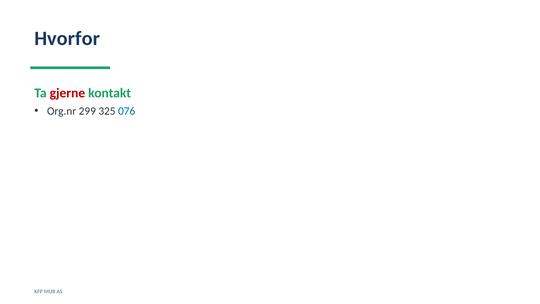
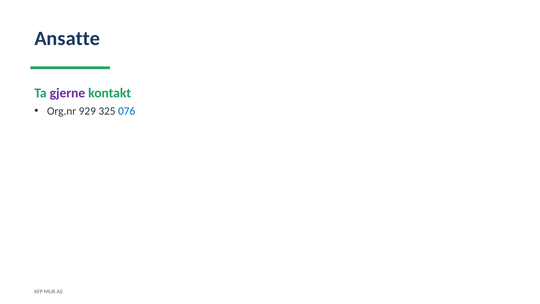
Hvorfor: Hvorfor -> Ansatte
gjerne colour: red -> purple
299: 299 -> 929
